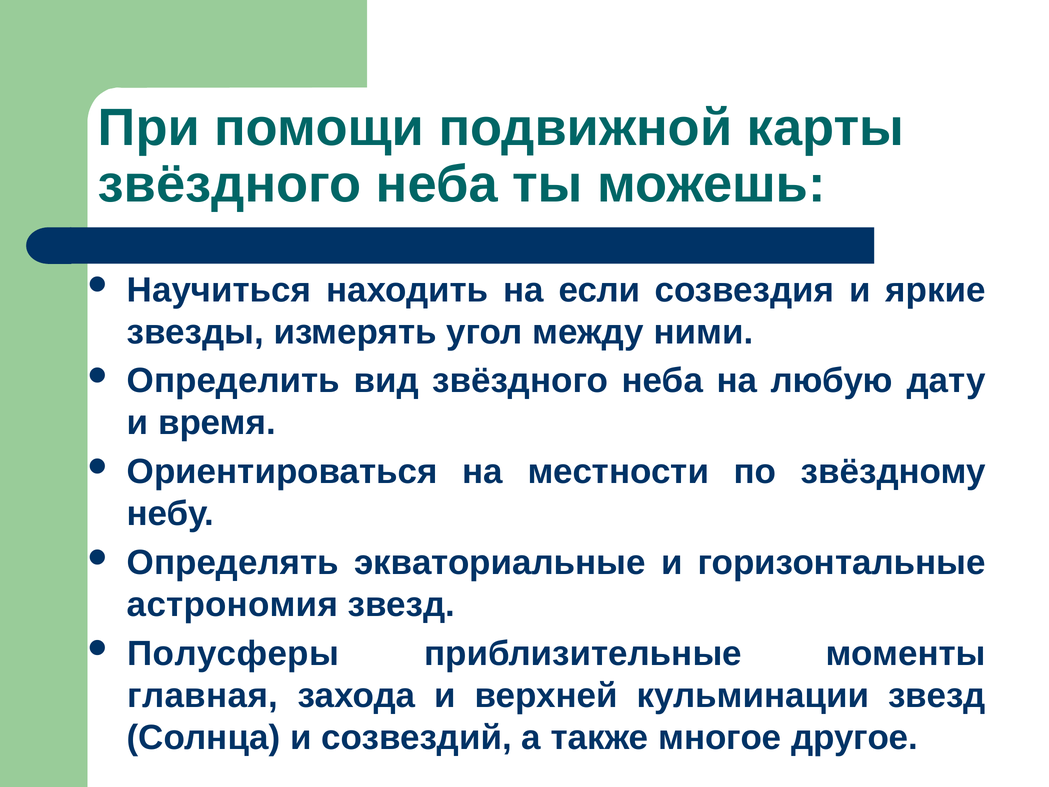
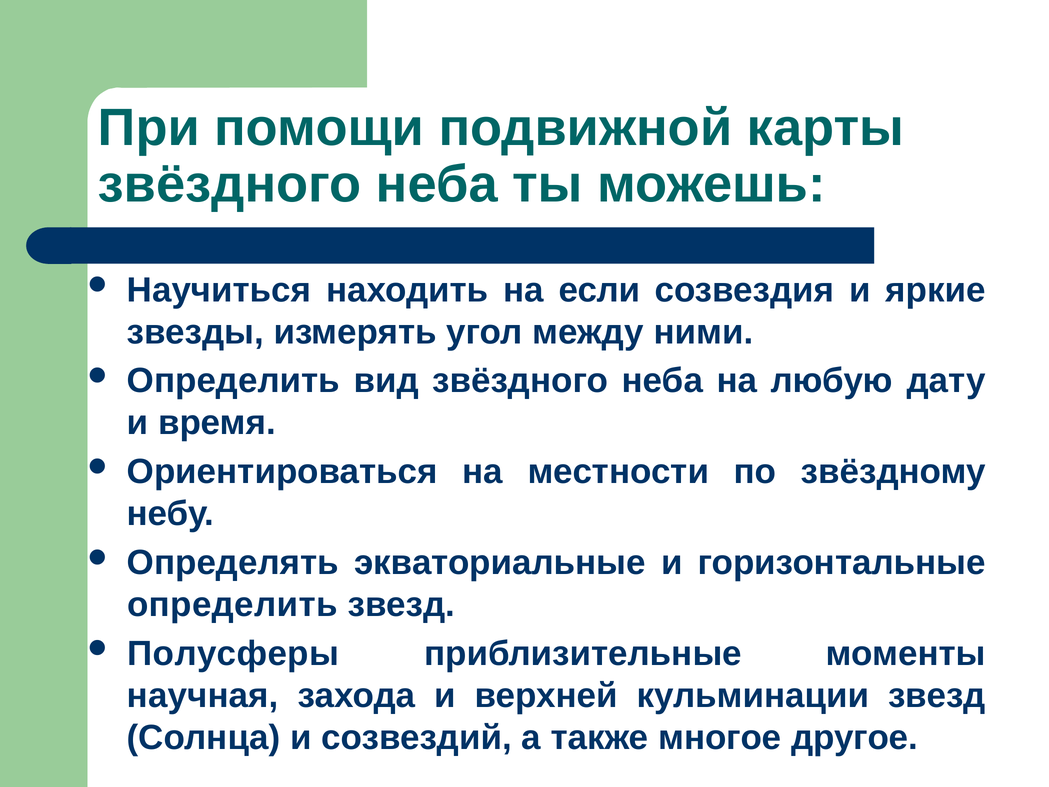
астрономия at (232, 605): астрономия -> определить
главная: главная -> научная
